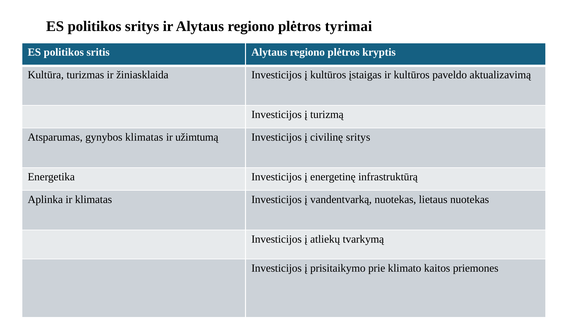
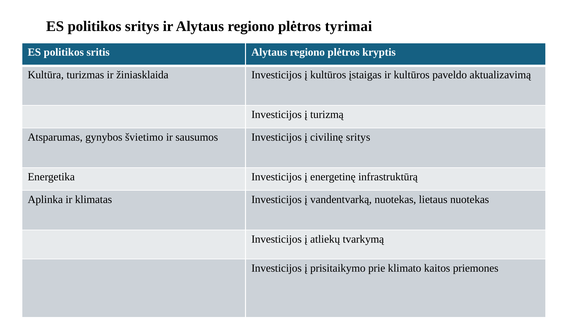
gynybos klimatas: klimatas -> švietimo
užimtumą: užimtumą -> sausumos
